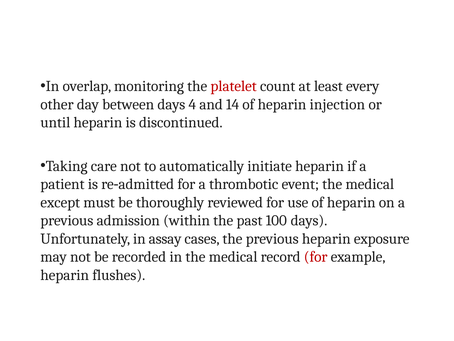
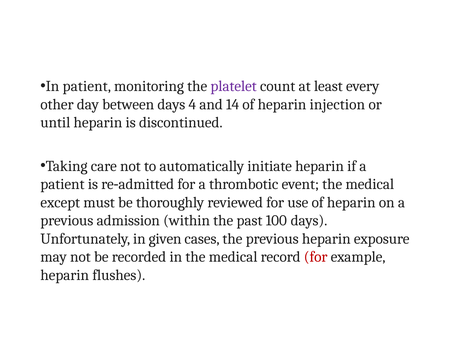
In overlap: overlap -> patient
platelet colour: red -> purple
assay: assay -> given
